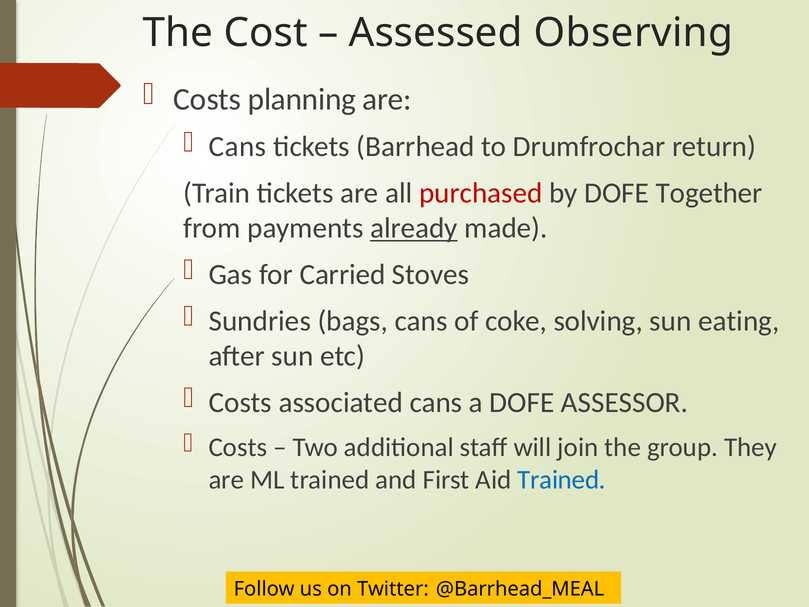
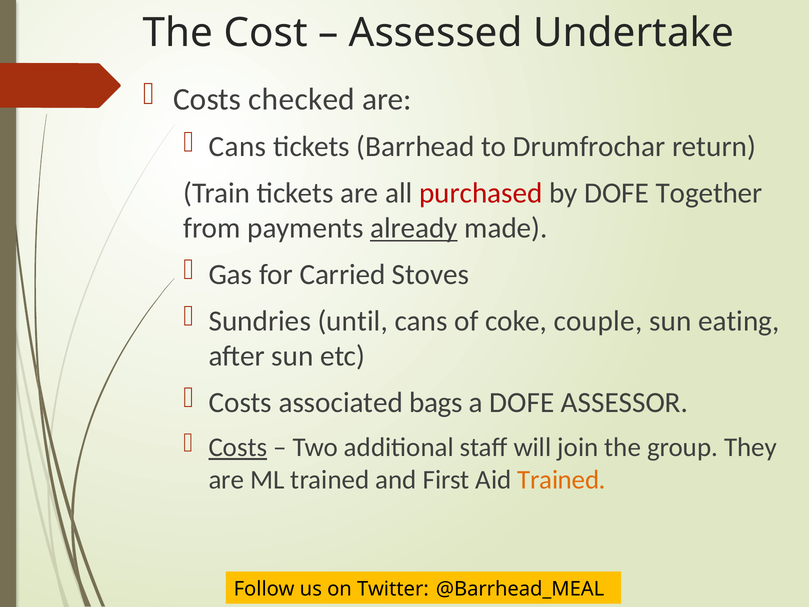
Observing: Observing -> Undertake
planning: planning -> checked
bags: bags -> until
solving: solving -> couple
associated cans: cans -> bags
Costs at (238, 447) underline: none -> present
Trained at (562, 480) colour: blue -> orange
